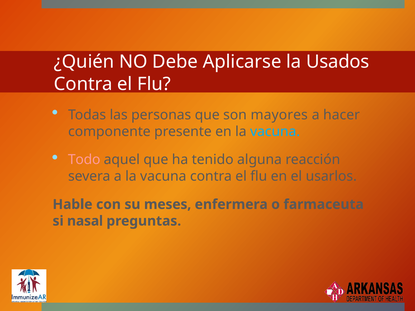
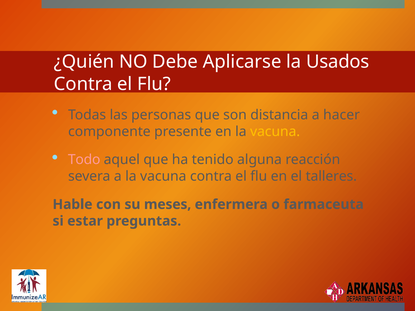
mayores: mayores -> distancia
vacuna at (275, 132) colour: light blue -> yellow
usarlos: usarlos -> talleres
nasal: nasal -> estar
